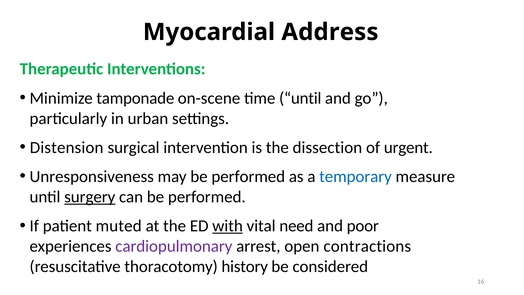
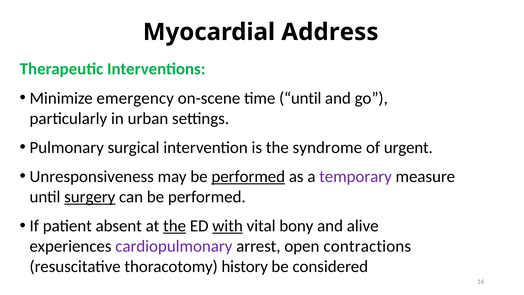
tamponade: tamponade -> emergency
Distension: Distension -> Pulmonary
dissection: dissection -> syndrome
performed at (248, 176) underline: none -> present
temporary colour: blue -> purple
muted: muted -> absent
the at (175, 226) underline: none -> present
need: need -> bony
poor: poor -> alive
